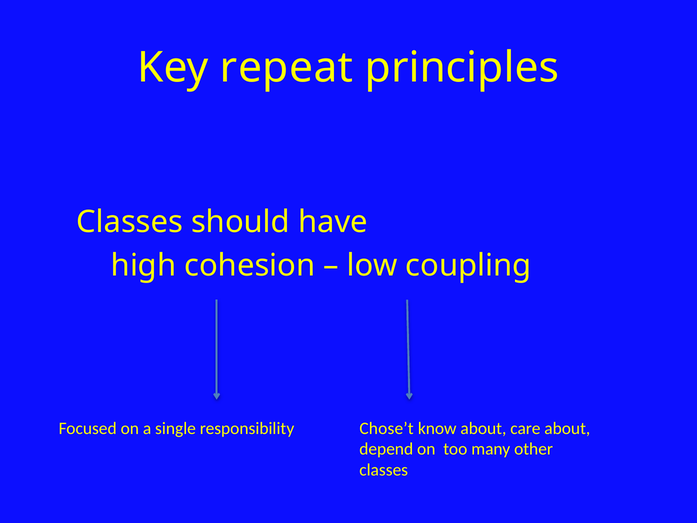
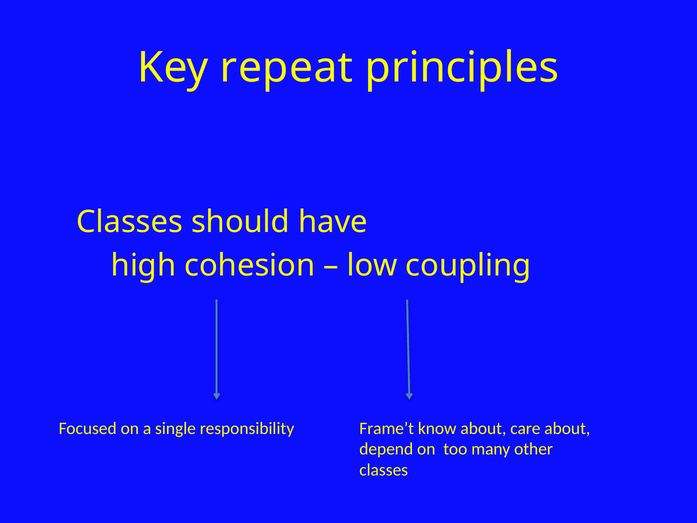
Chose’t: Chose’t -> Frame’t
